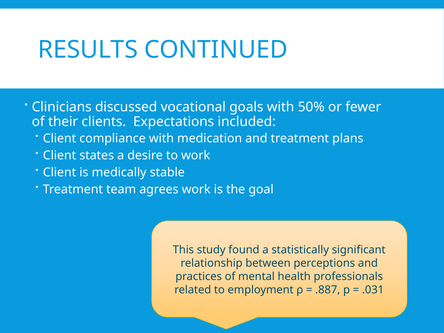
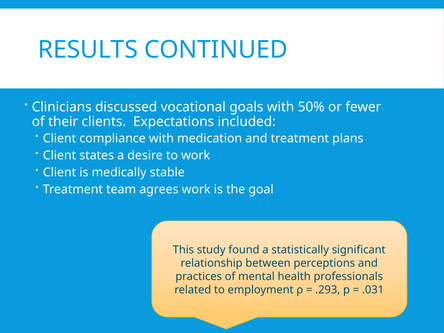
.887: .887 -> .293
